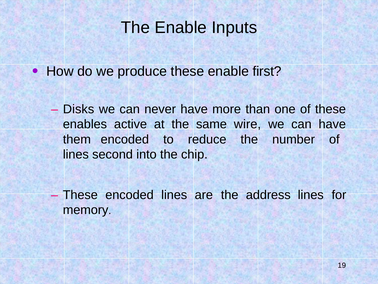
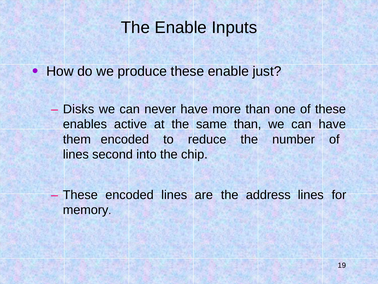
first: first -> just
same wire: wire -> than
